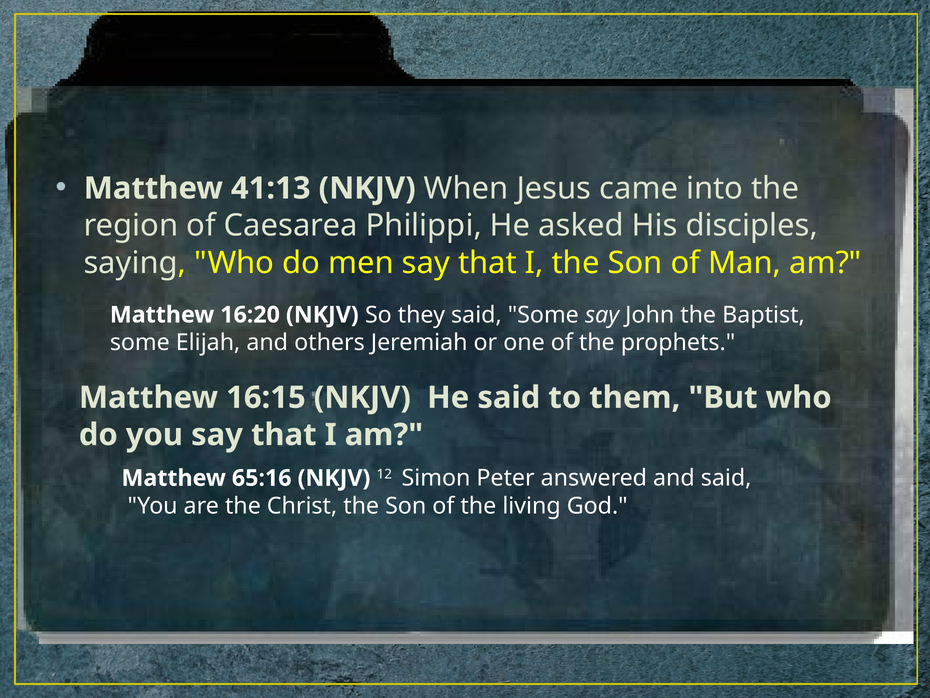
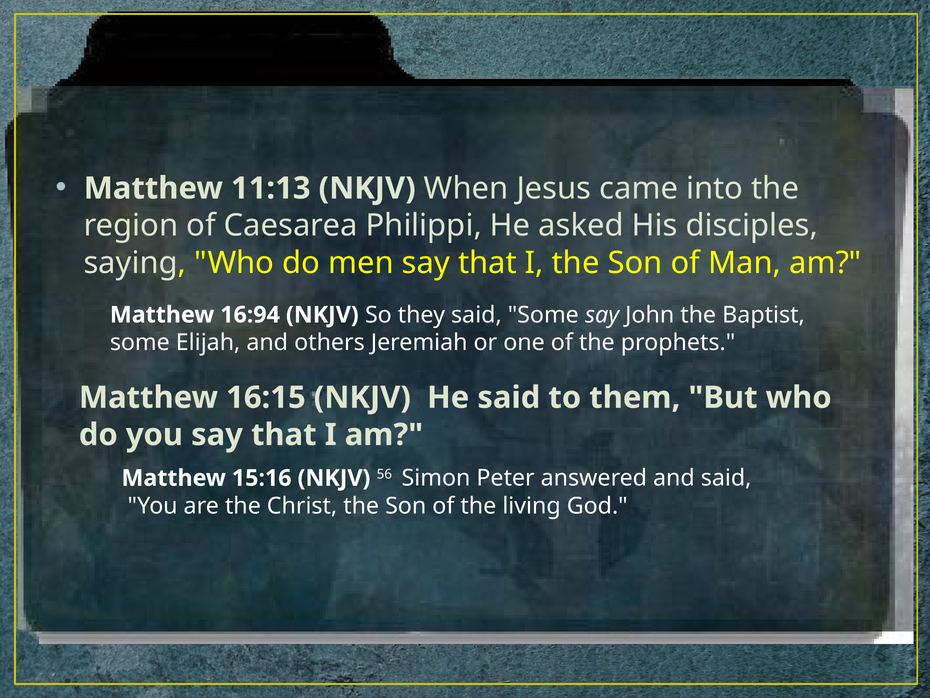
41:13: 41:13 -> 11:13
16:20: 16:20 -> 16:94
65:16: 65:16 -> 15:16
12: 12 -> 56
